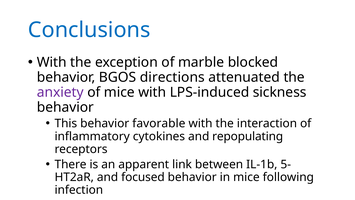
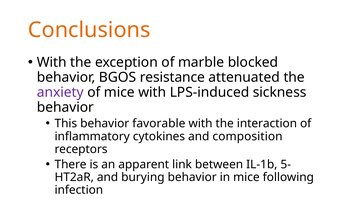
Conclusions colour: blue -> orange
directions: directions -> resistance
repopulating: repopulating -> composition
focused: focused -> burying
